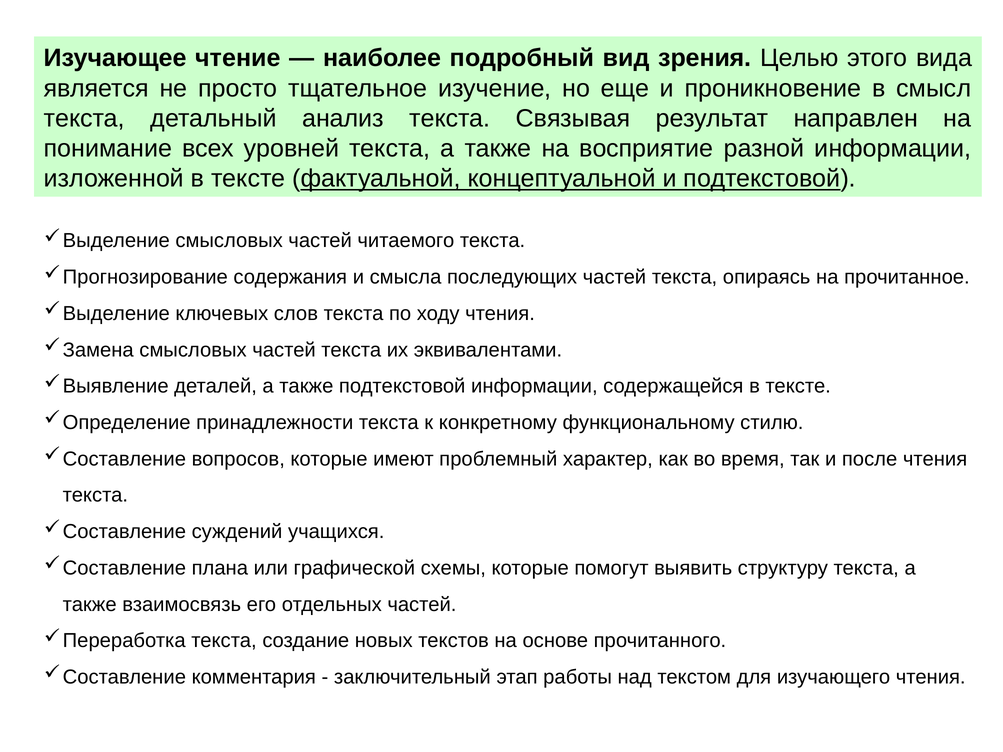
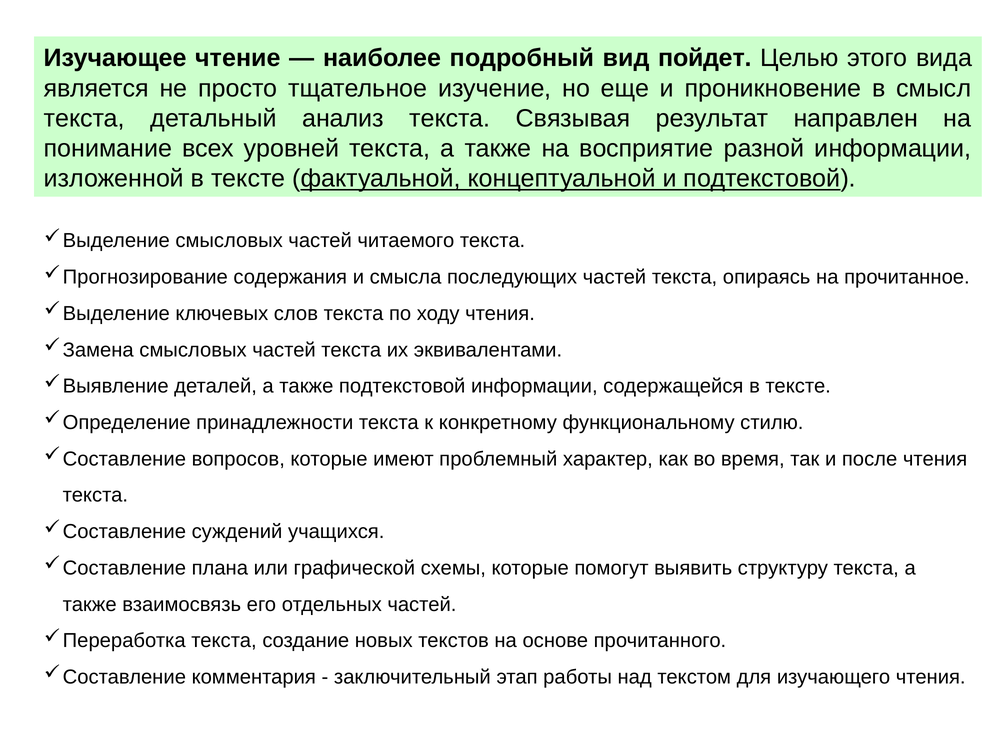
зрения: зрения -> пойдет
